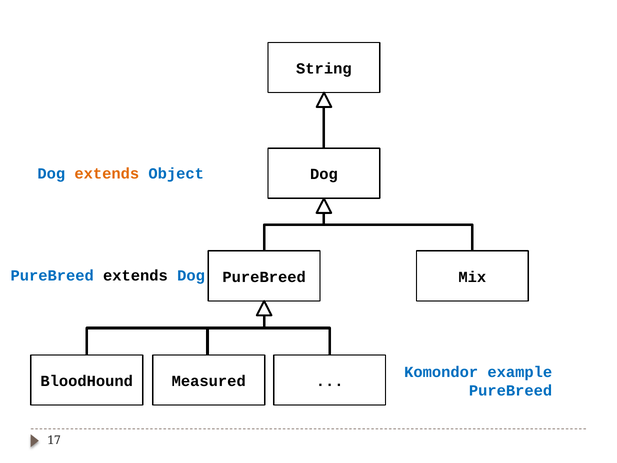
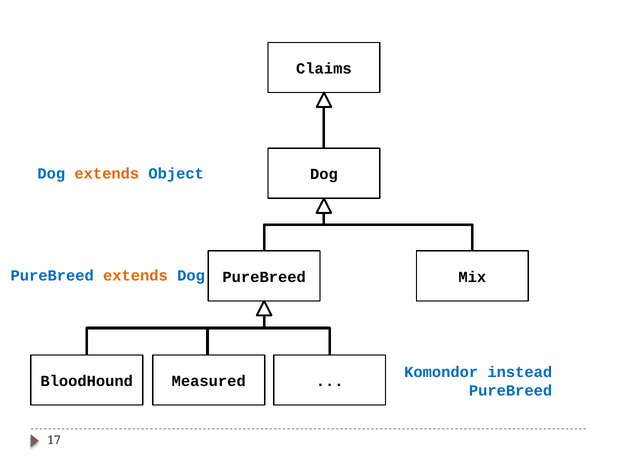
String: String -> Claims
extends at (135, 276) colour: black -> orange
example: example -> instead
